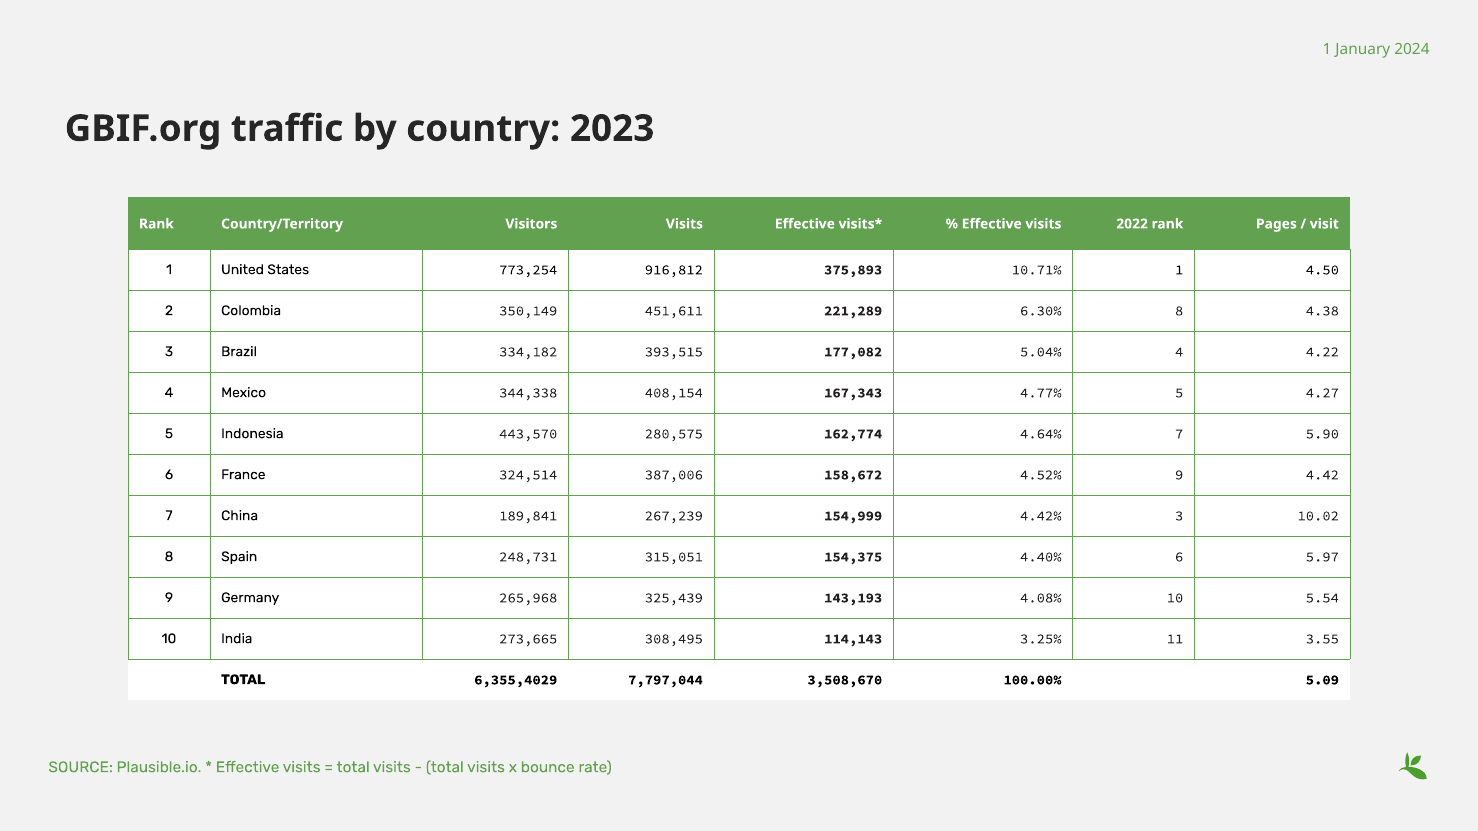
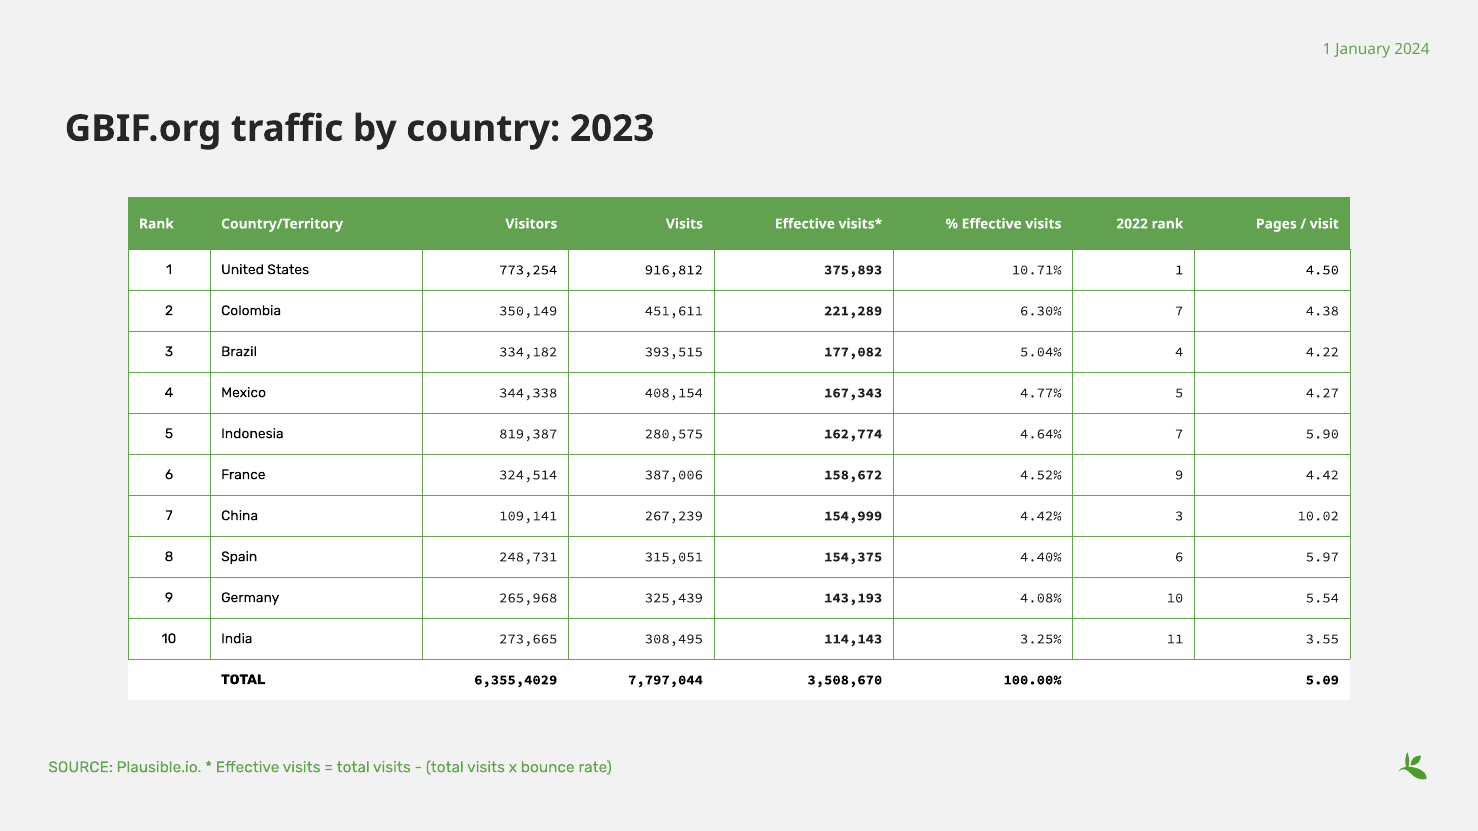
6.30% 8: 8 -> 7
443,570: 443,570 -> 819,387
189,841: 189,841 -> 109,141
